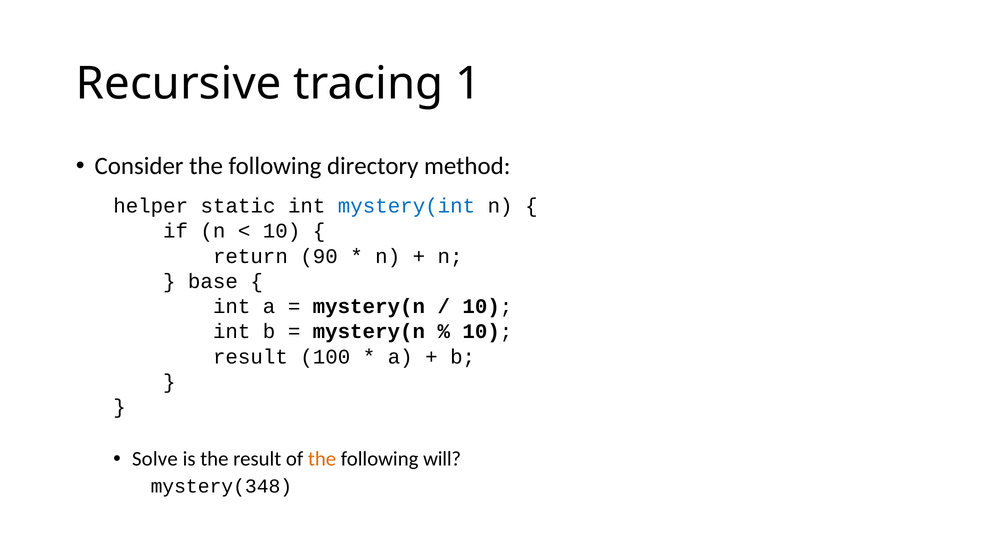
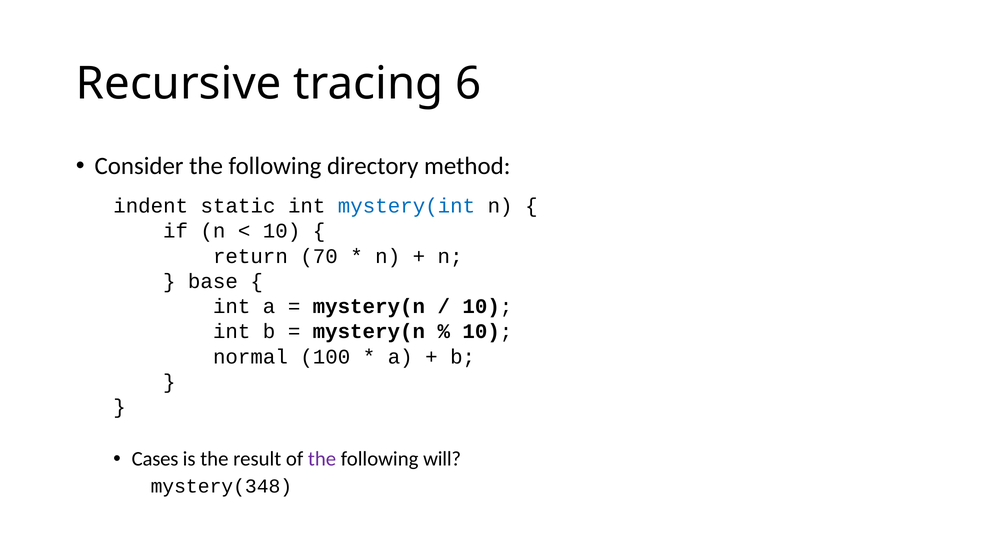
1: 1 -> 6
helper: helper -> indent
90: 90 -> 70
result at (250, 357): result -> normal
Solve: Solve -> Cases
the at (322, 459) colour: orange -> purple
